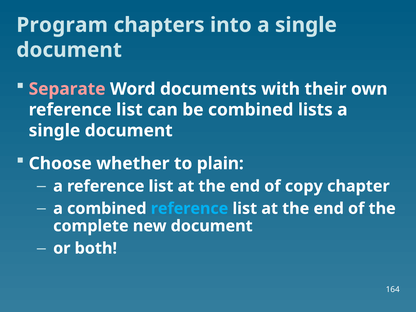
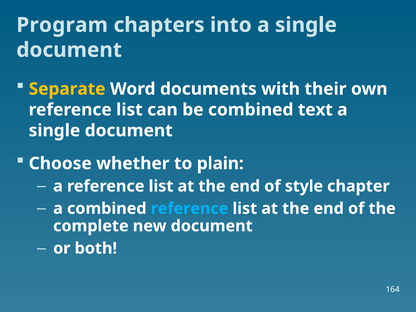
Separate colour: pink -> yellow
lists: lists -> text
copy: copy -> style
